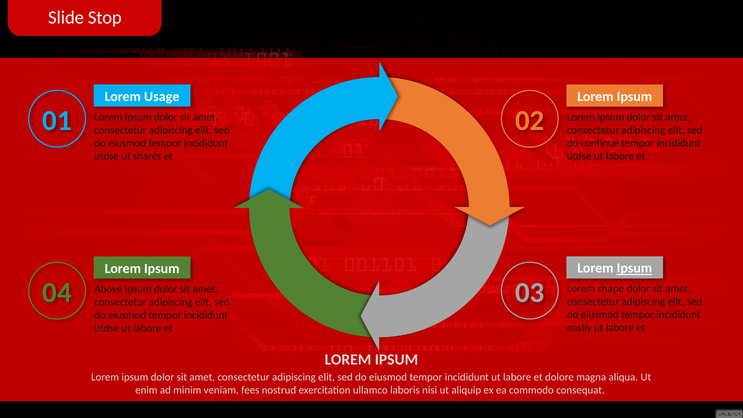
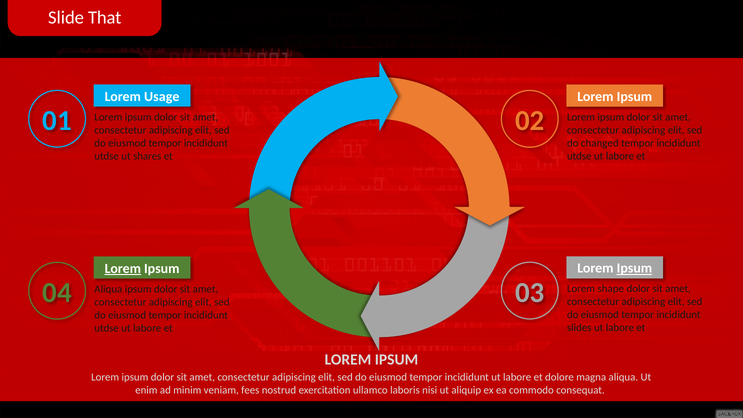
Stop: Stop -> That
continue: continue -> changed
Lorem at (123, 268) underline: none -> present
04 Above: Above -> Aliqua
easily: easily -> slides
